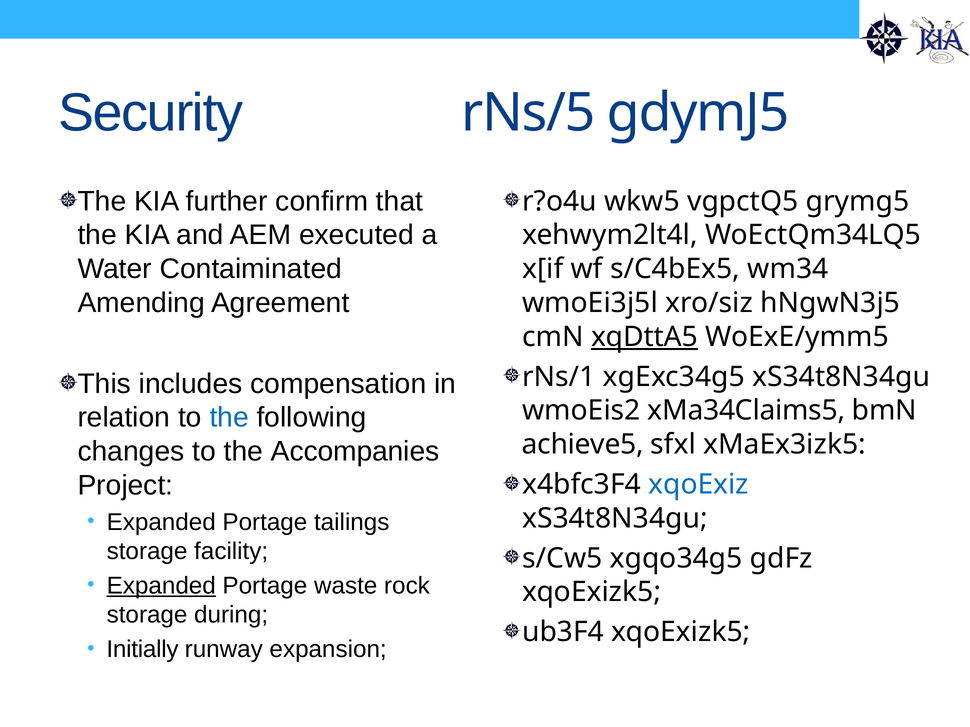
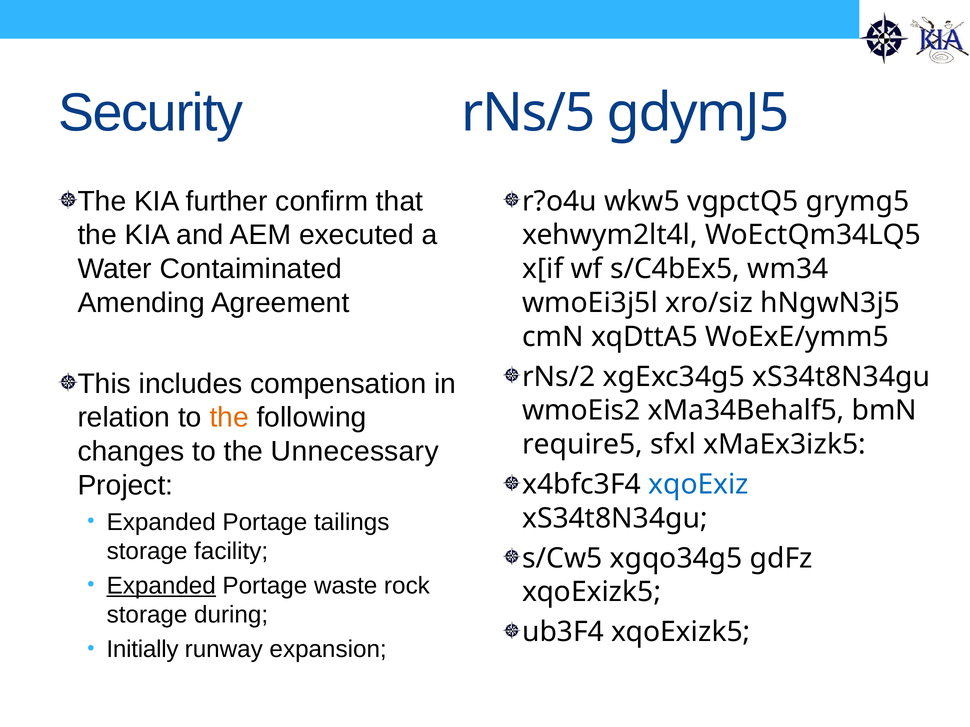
xqDttA5 underline: present -> none
rNs/1: rNs/1 -> rNs/2
xMa34Claims5: xMa34Claims5 -> xMa34Behalf5
the at (229, 418) colour: blue -> orange
achieve5: achieve5 -> require5
Accompanies: Accompanies -> Unnecessary
